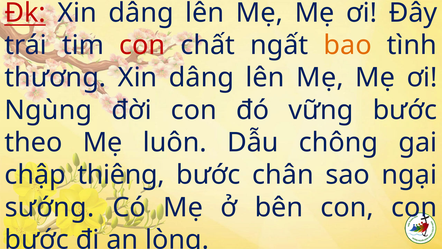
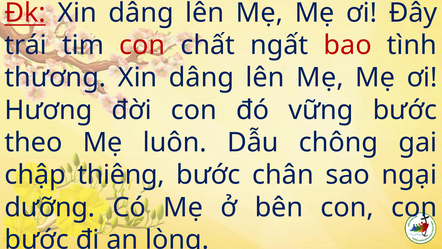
bao colour: orange -> red
Ngùng: Ngùng -> Hương
sướng: sướng -> dưỡng
